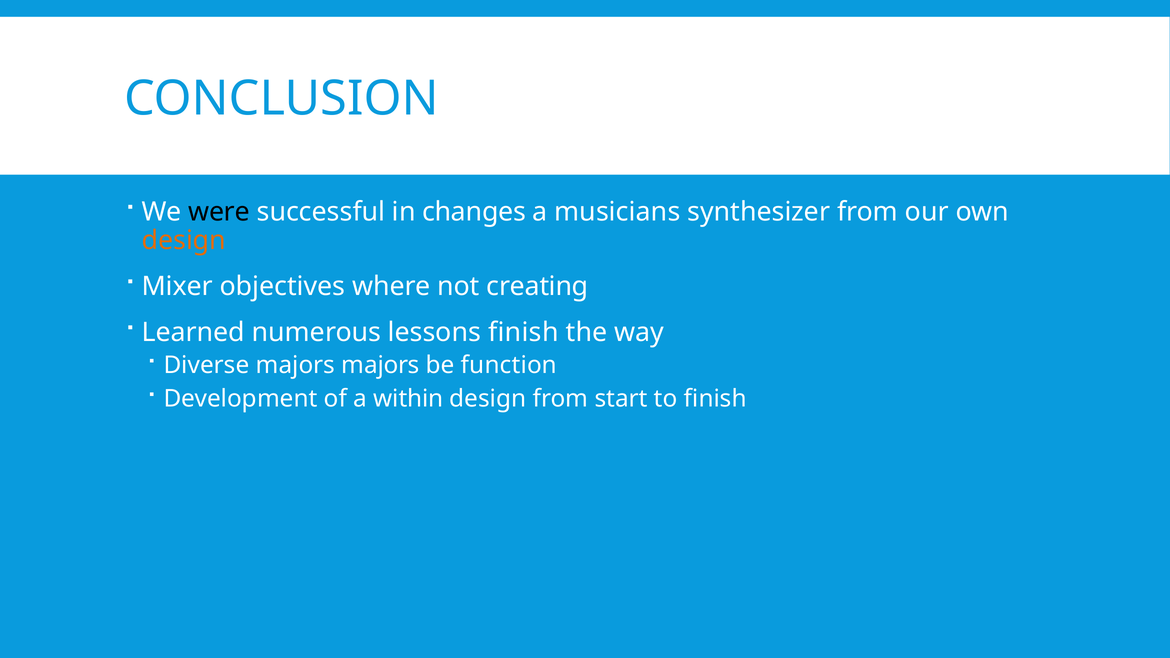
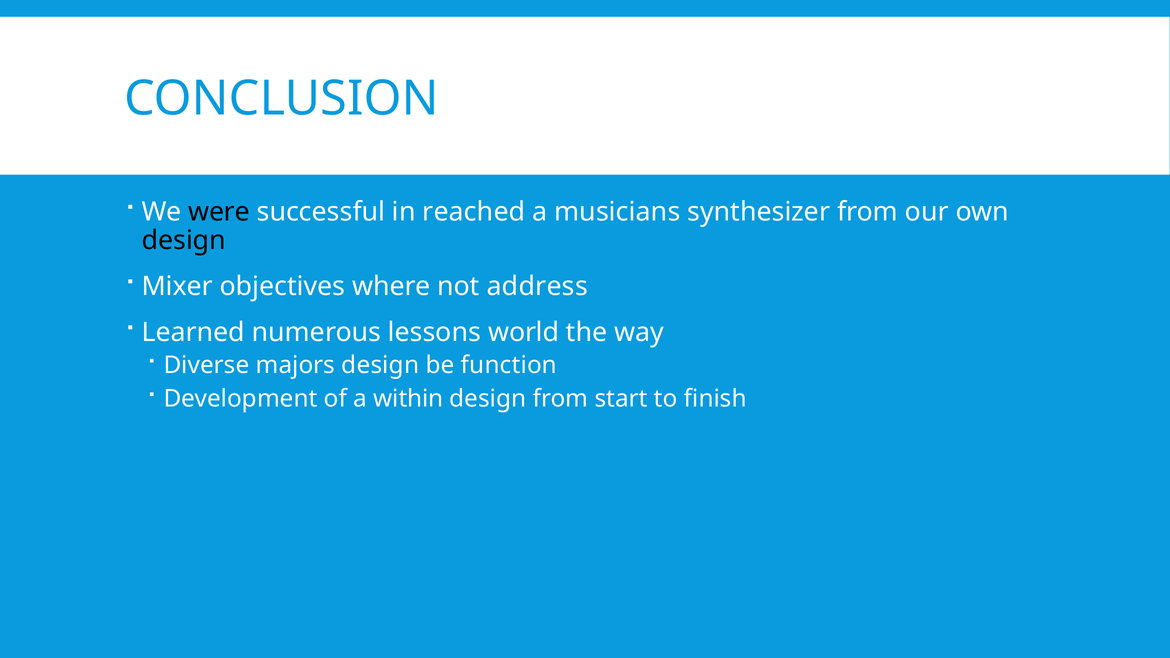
changes: changes -> reached
design at (184, 241) colour: orange -> black
creating: creating -> address
lessons finish: finish -> world
majors majors: majors -> design
